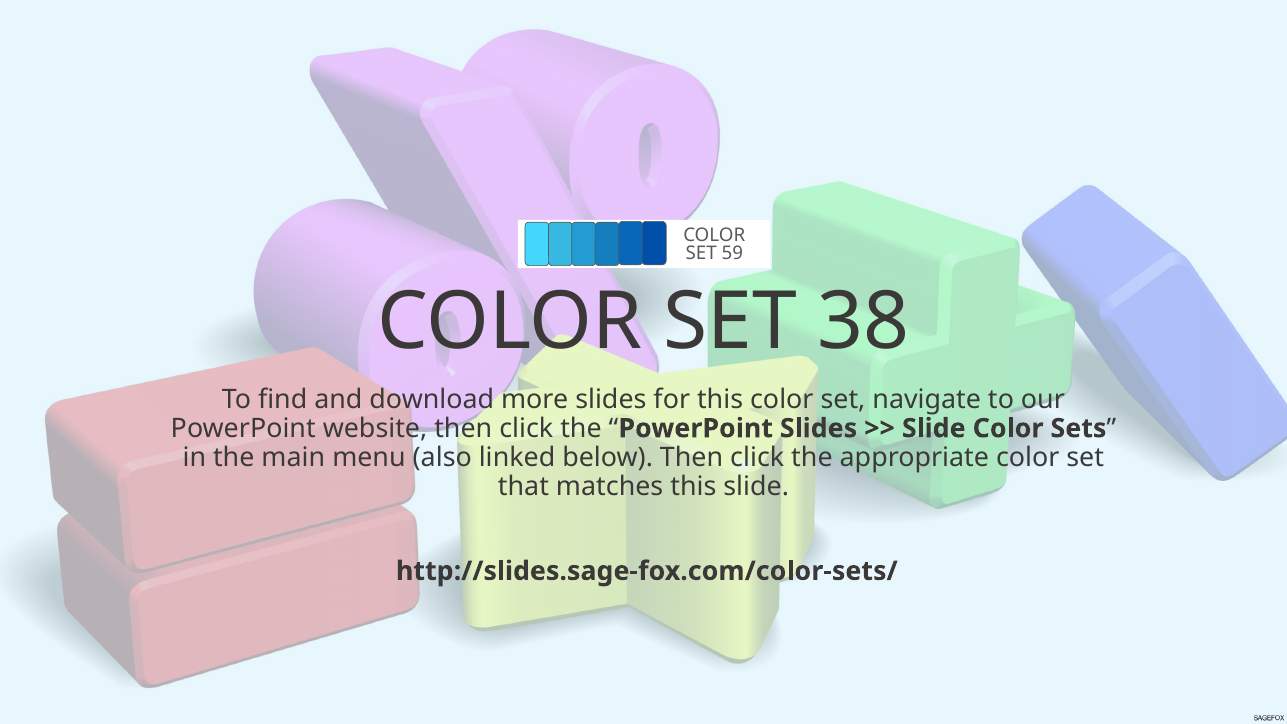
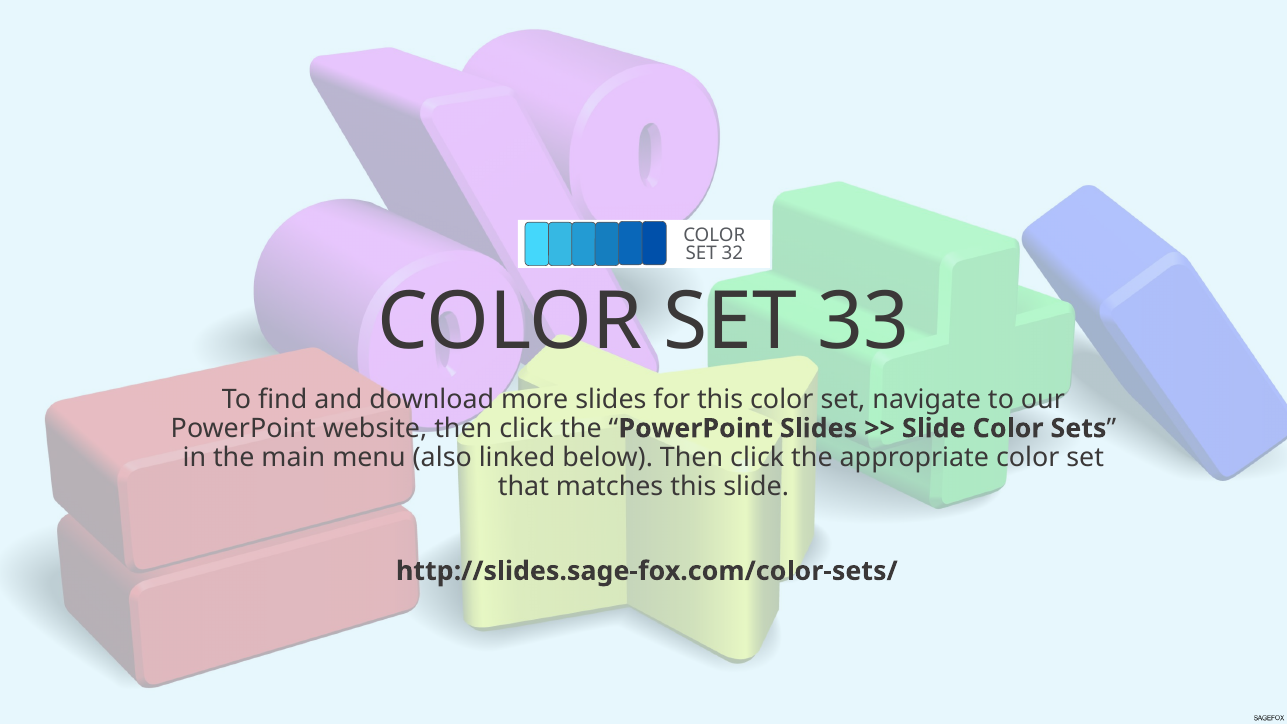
59: 59 -> 32
38: 38 -> 33
